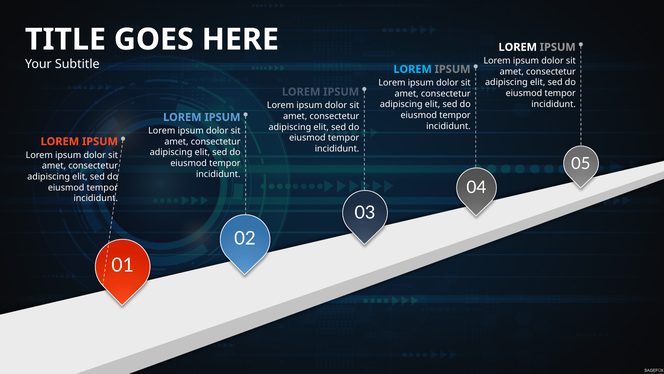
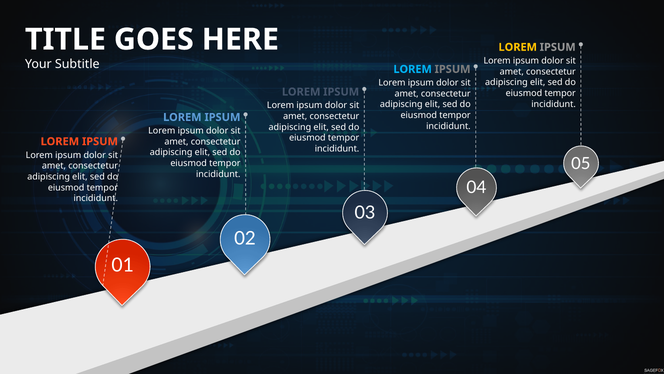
LOREM at (518, 47) colour: white -> yellow
